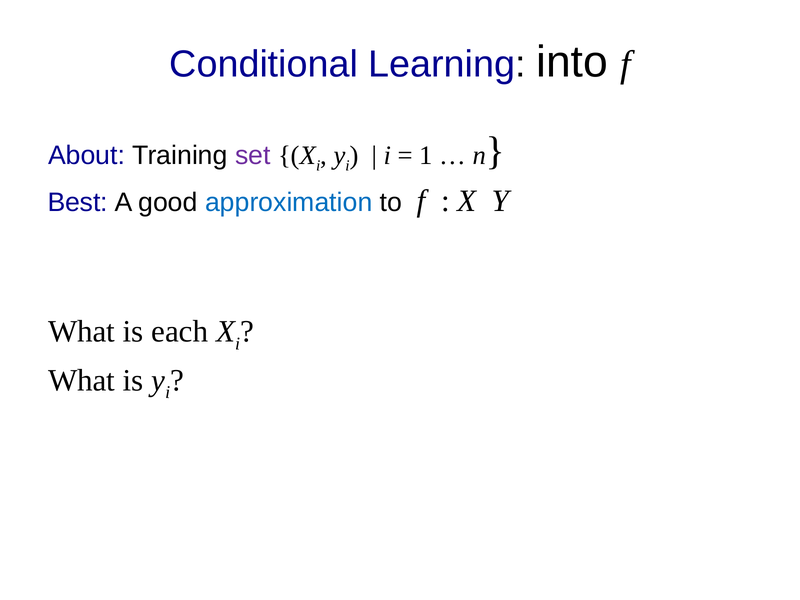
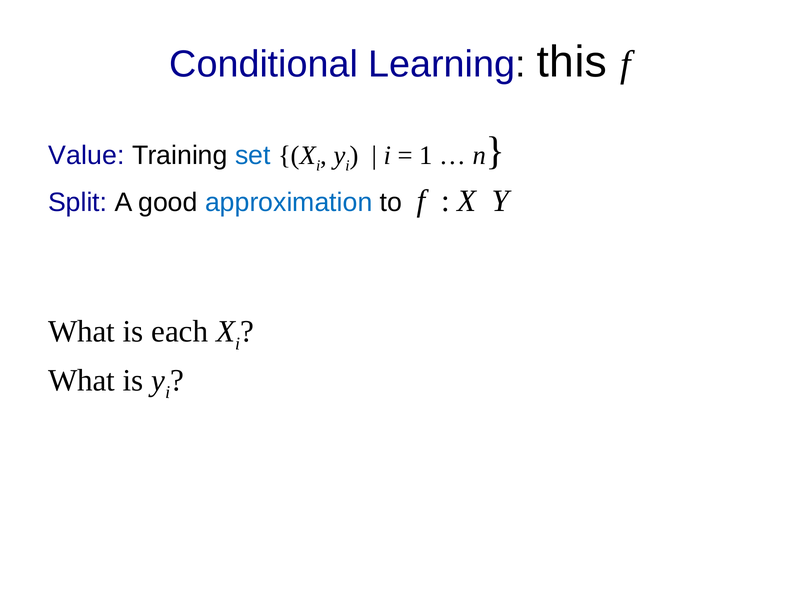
into: into -> this
About: About -> Value
set colour: purple -> blue
Best: Best -> Split
